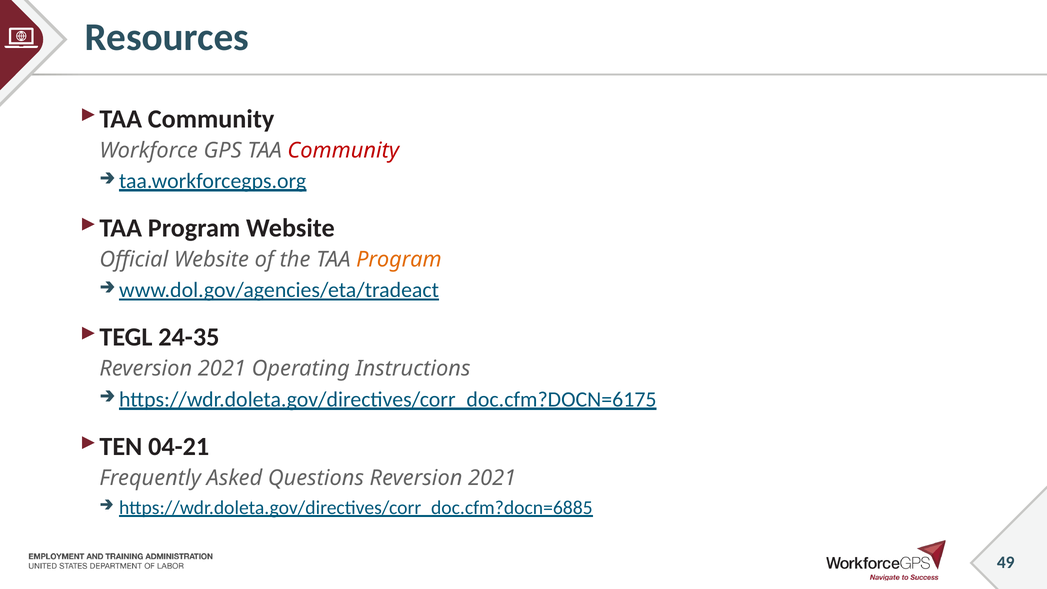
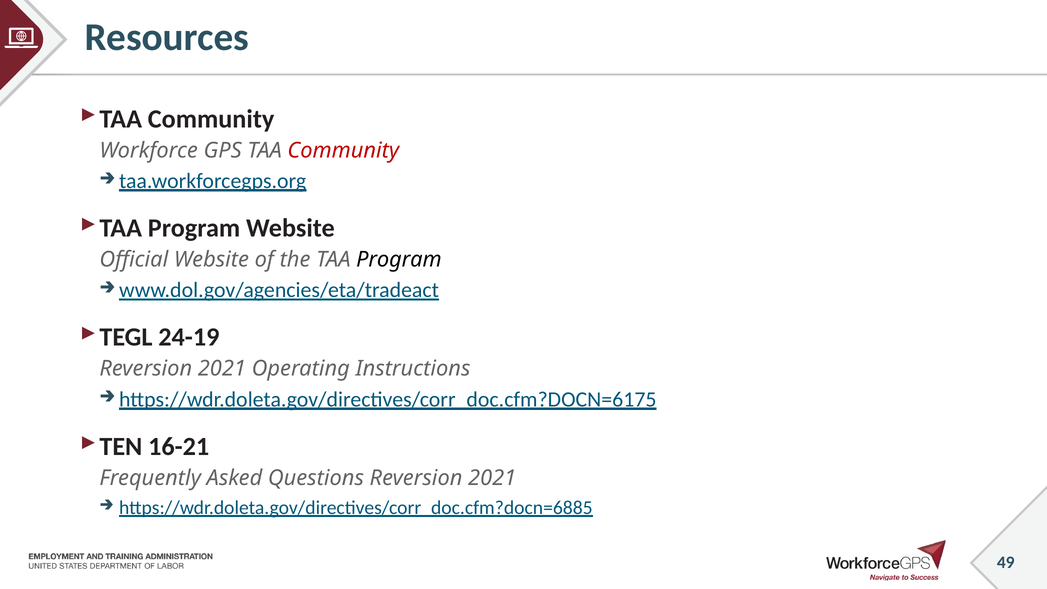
Program at (399, 260) colour: orange -> black
24-35: 24-35 -> 24-19
04-21: 04-21 -> 16-21
